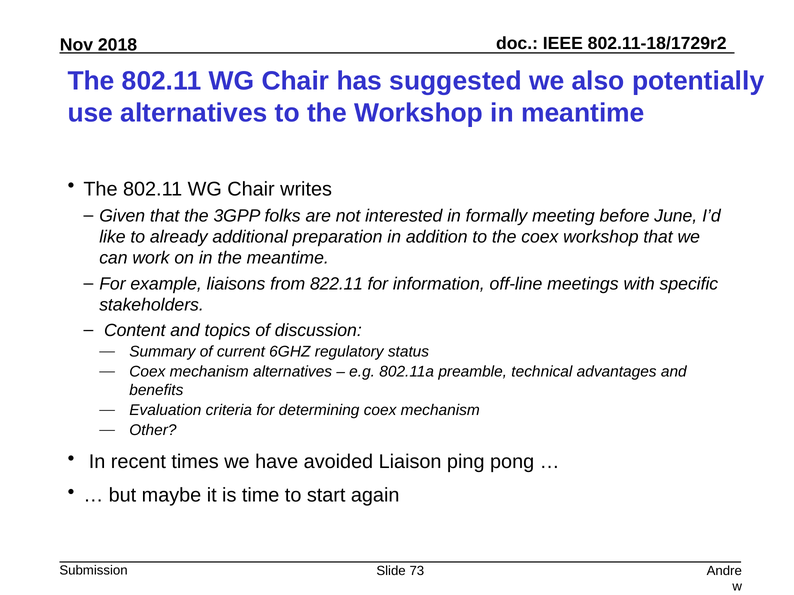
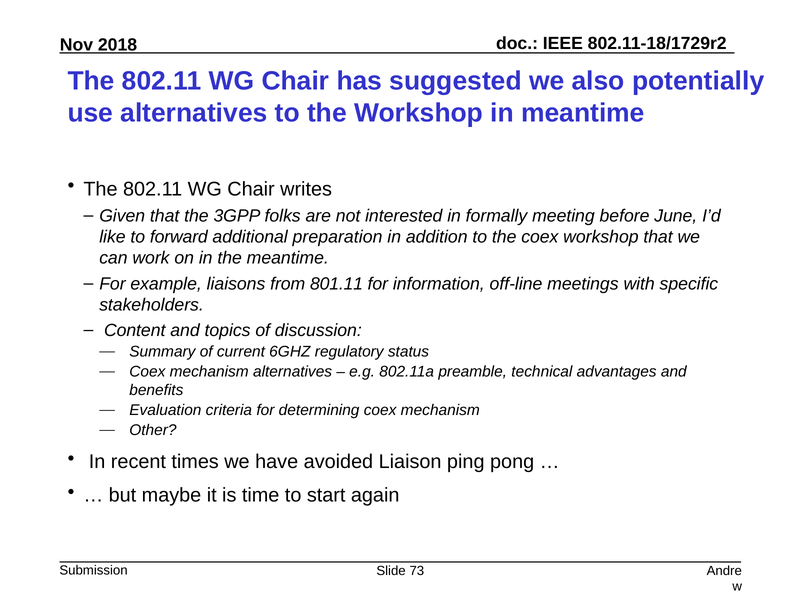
already: already -> forward
822.11: 822.11 -> 801.11
